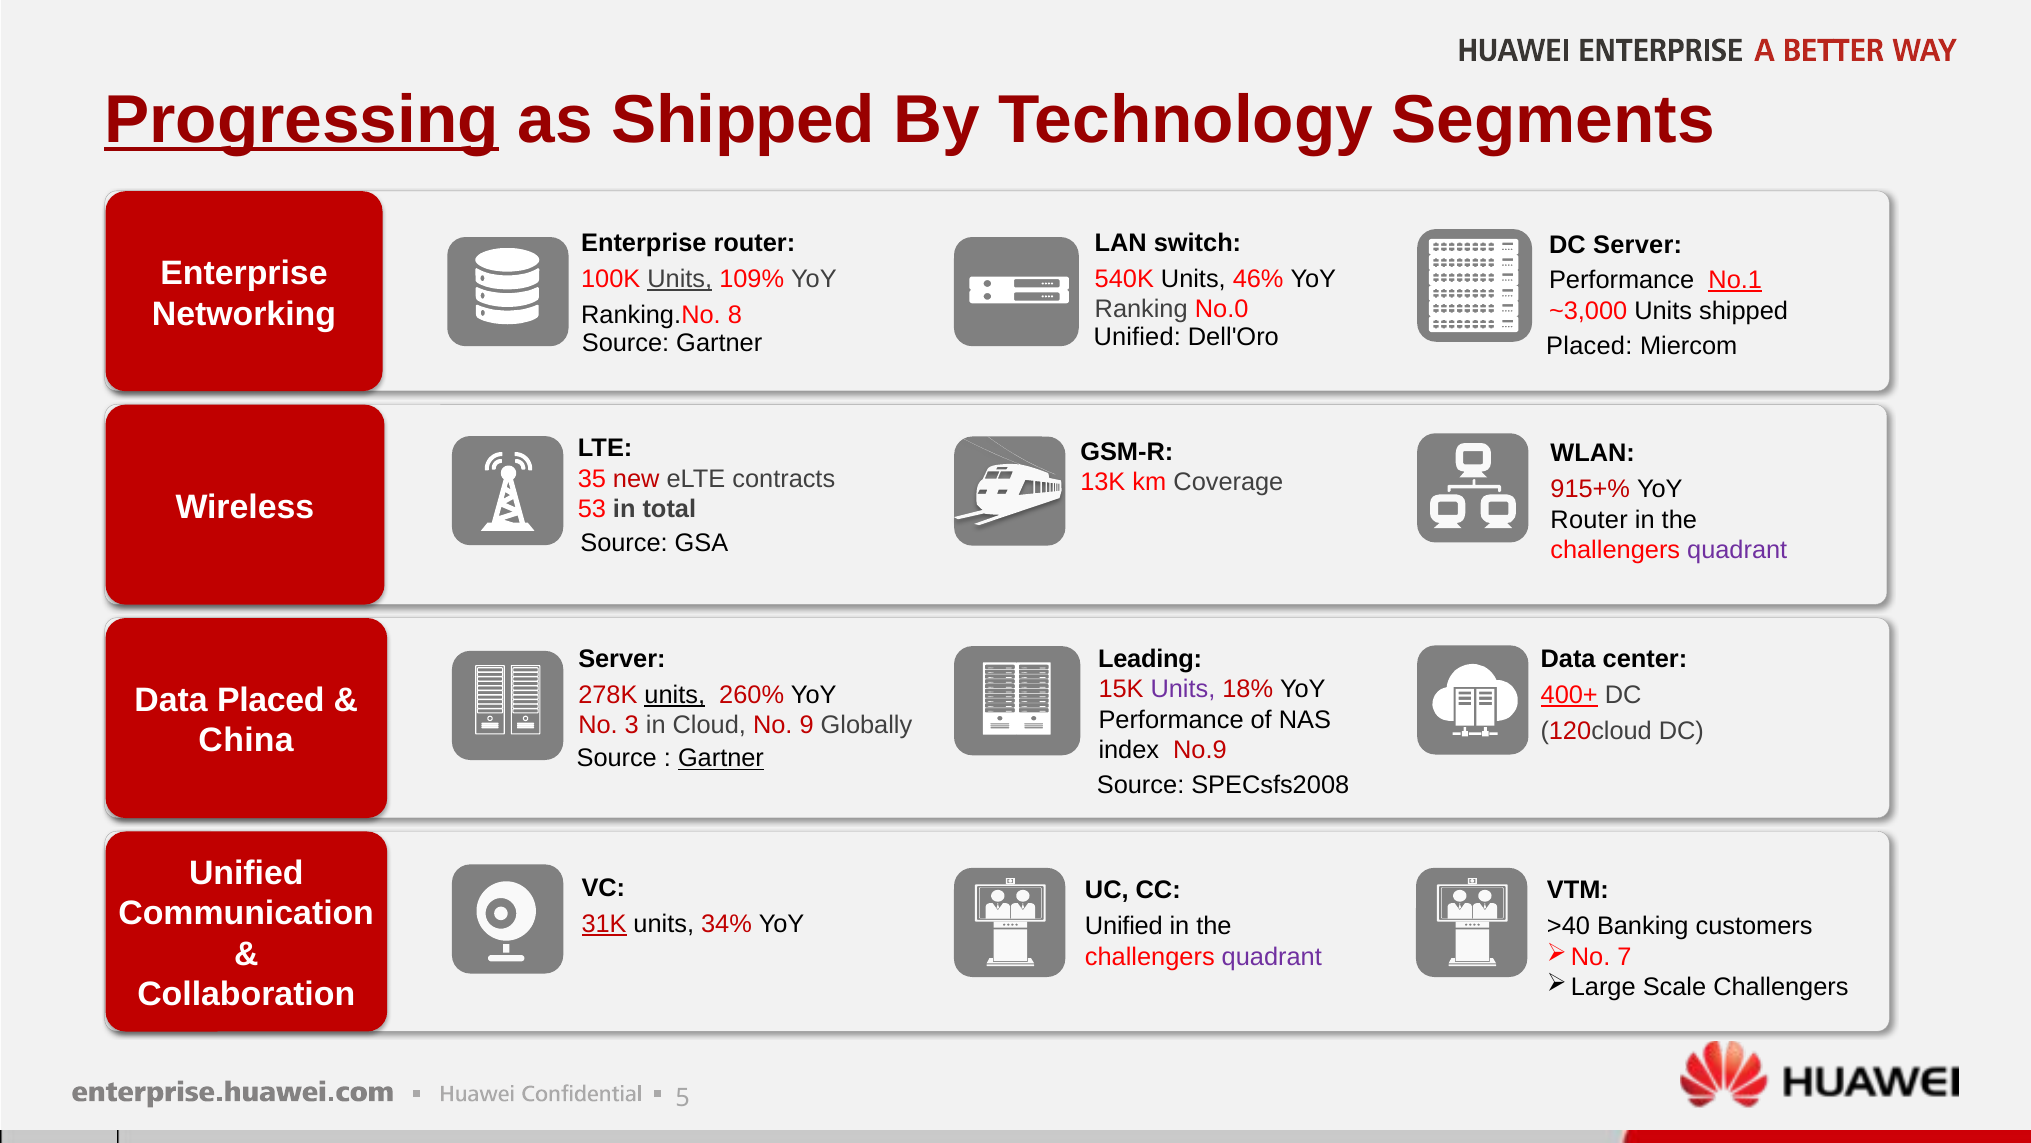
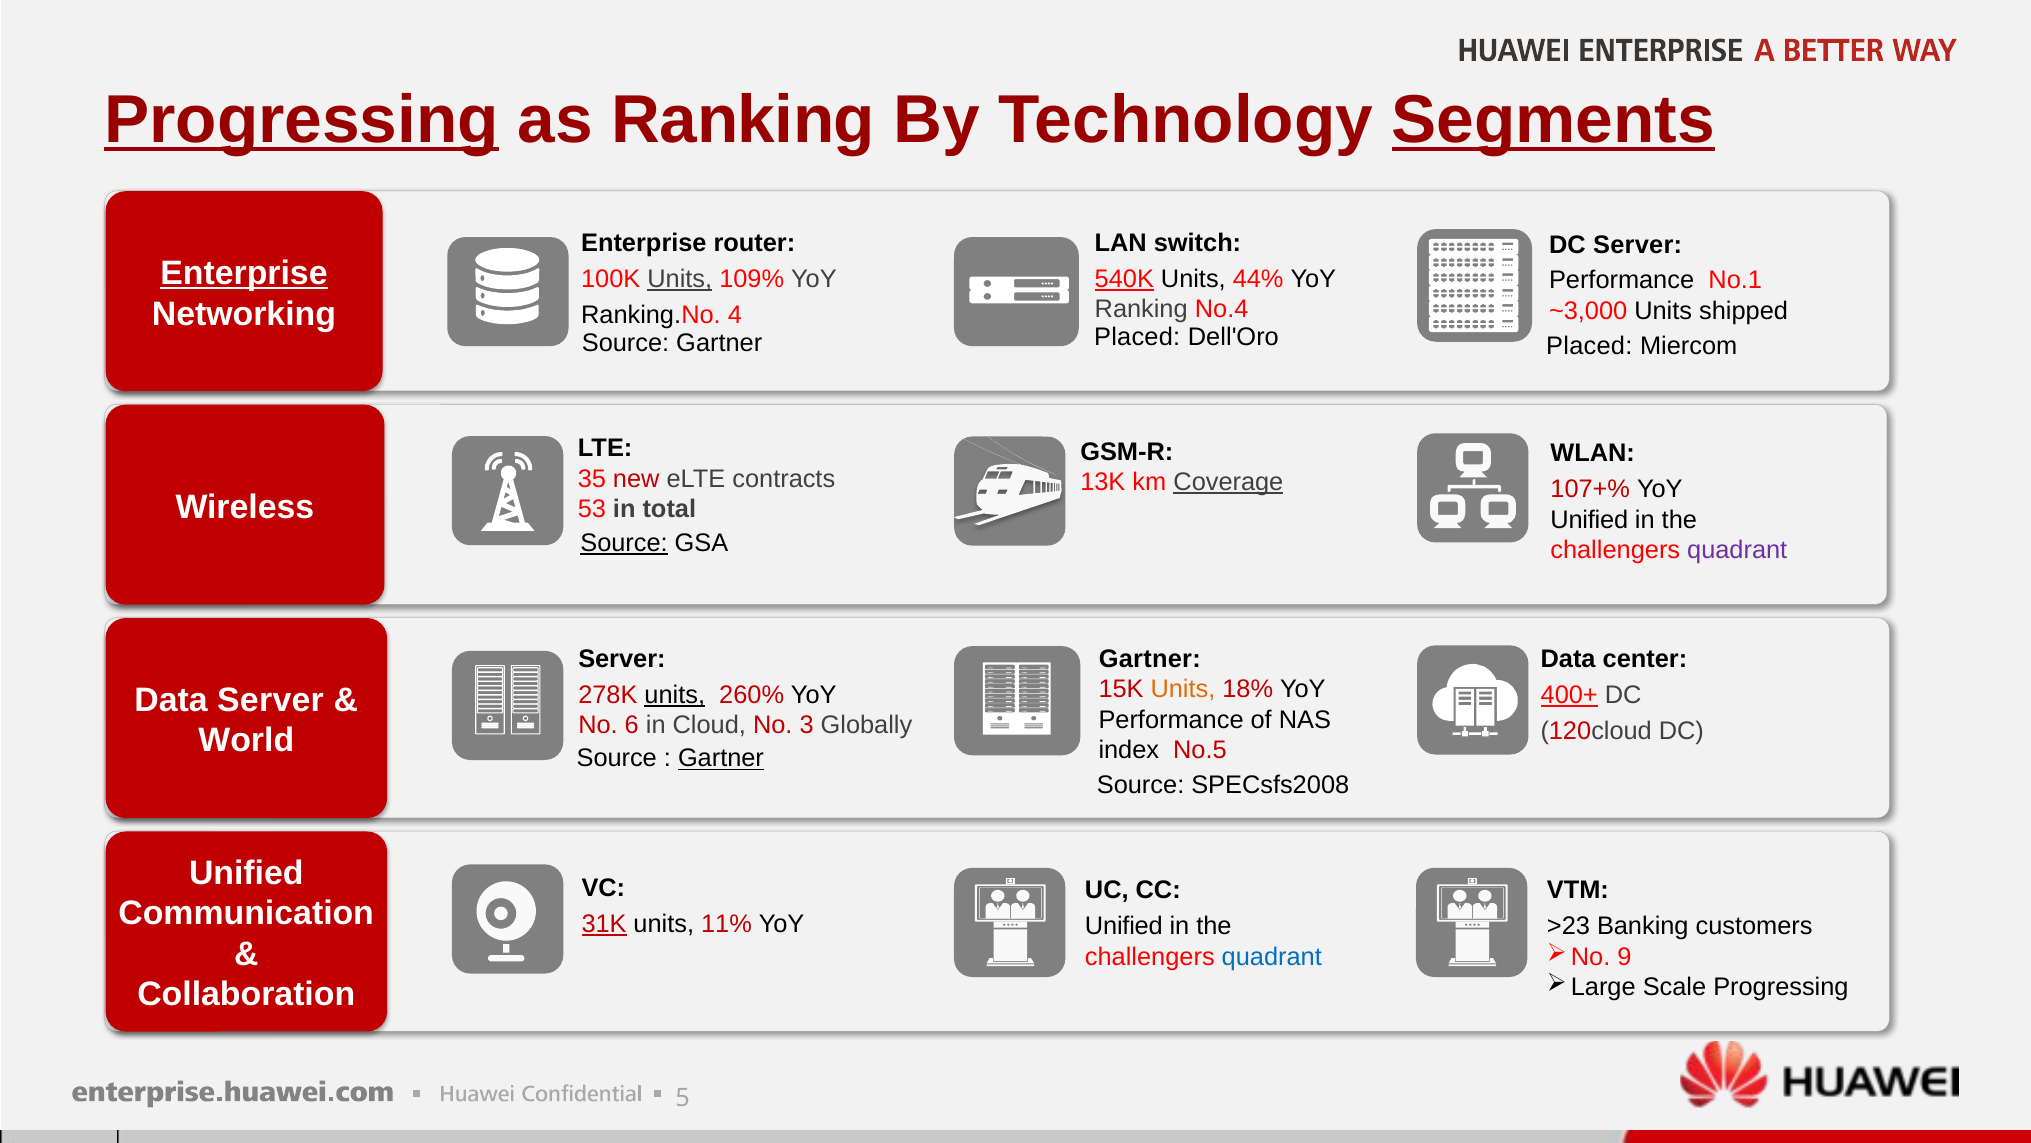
as Shipped: Shipped -> Ranking
Segments underline: none -> present
Enterprise at (244, 273) underline: none -> present
540K underline: none -> present
46%: 46% -> 44%
No.1 underline: present -> none
No.0: No.0 -> No.4
8: 8 -> 4
Unified at (1137, 337): Unified -> Placed
Coverage underline: none -> present
915+%: 915+% -> 107+%
Router at (1589, 520): Router -> Unified
Source at (624, 543) underline: none -> present
Leading at (1150, 659): Leading -> Gartner
Units at (1183, 689) colour: purple -> orange
Data Placed: Placed -> Server
3: 3 -> 6
9: 9 -> 3
China: China -> World
No.9: No.9 -> No.5
34%: 34% -> 11%
>40: >40 -> >23
7: 7 -> 9
quadrant at (1272, 956) colour: purple -> blue
Scale Challengers: Challengers -> Progressing
